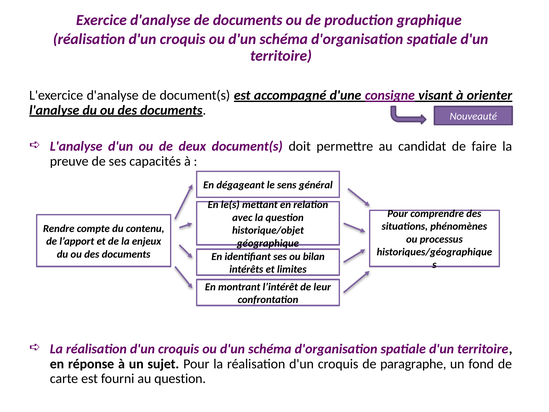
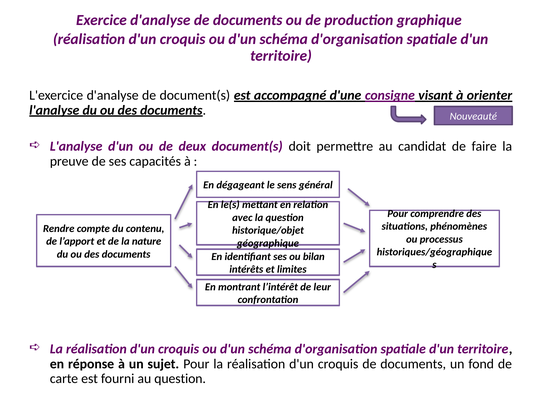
enjeux: enjeux -> nature
croquis de paragraphe: paragraphe -> documents
